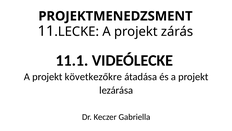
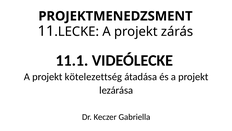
következőkre: következőkre -> kötelezettség
